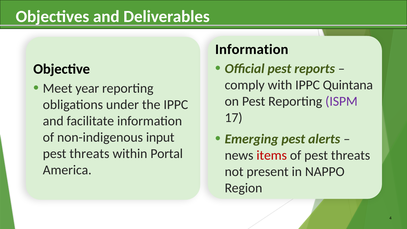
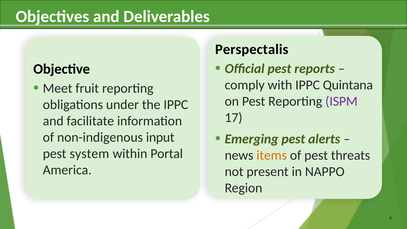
Information at (252, 49): Information -> Perspectalis
year: year -> fruit
threats at (89, 154): threats -> system
items colour: red -> orange
